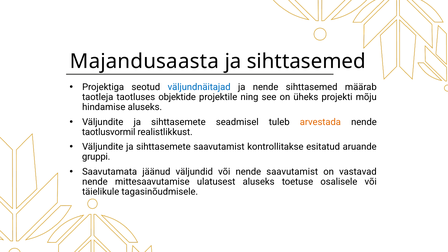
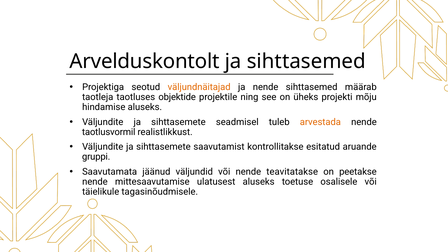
Majandusaasta: Majandusaasta -> Arvelduskontolt
väljundnäitajad colour: blue -> orange
nende saavutamist: saavutamist -> teavitatakse
vastavad: vastavad -> peetakse
